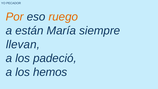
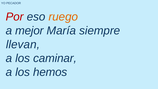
Por colour: orange -> red
están: están -> mejor
padeció: padeció -> caminar
